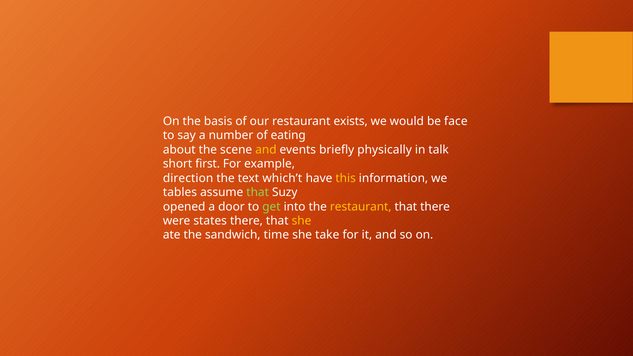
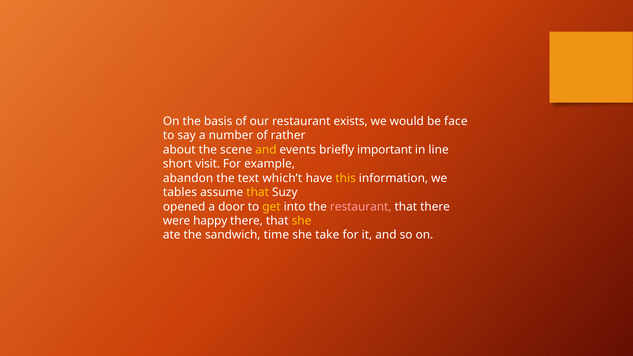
eating: eating -> rather
physically: physically -> important
talk: talk -> line
first: first -> visit
direction: direction -> abandon
that at (258, 192) colour: light green -> yellow
get colour: light green -> yellow
restaurant at (361, 207) colour: yellow -> pink
states: states -> happy
